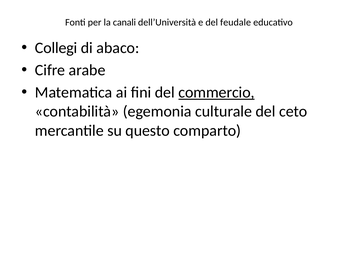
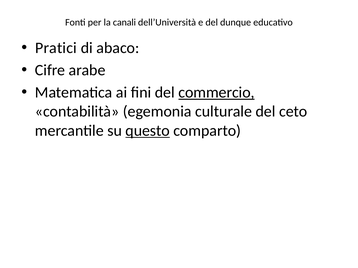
feudale: feudale -> dunque
Collegi: Collegi -> Pratici
questo underline: none -> present
